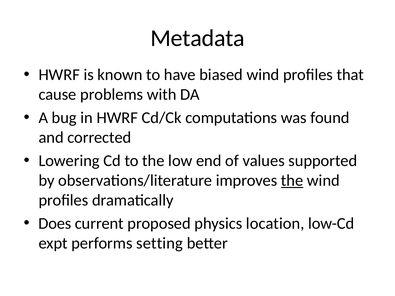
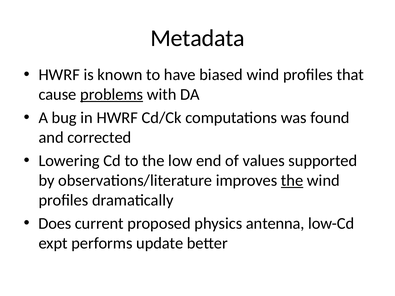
problems underline: none -> present
location: location -> antenna
setting: setting -> update
